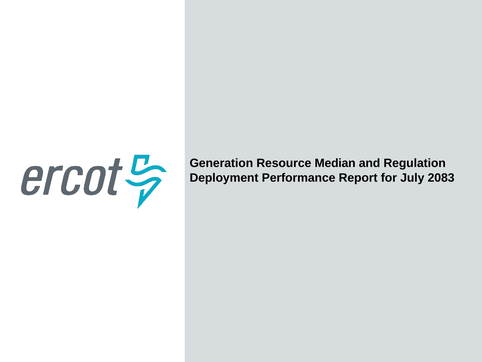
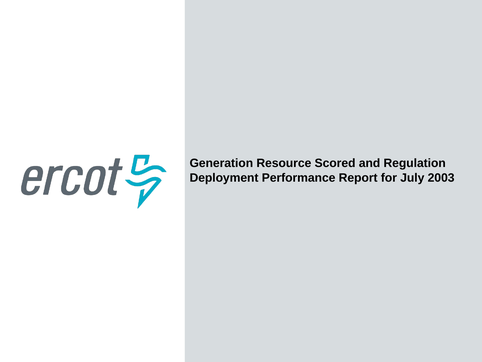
Median: Median -> Scored
2083: 2083 -> 2003
